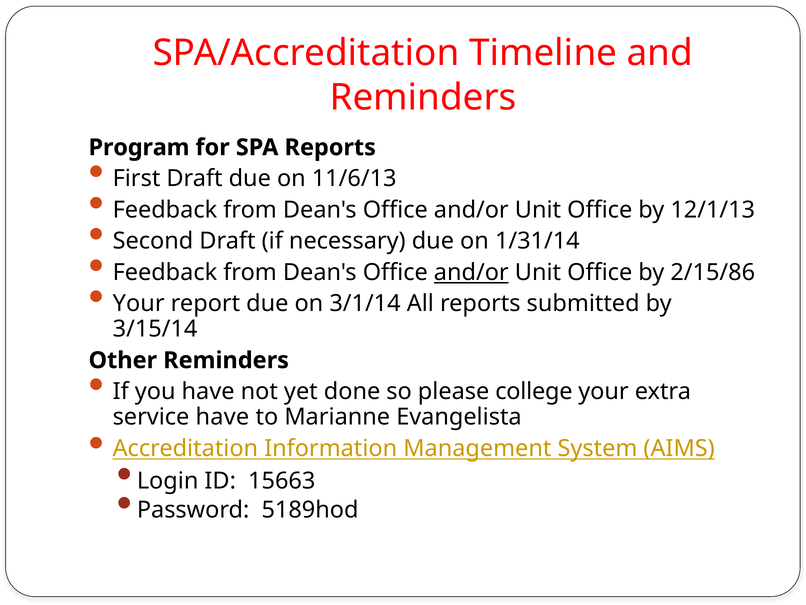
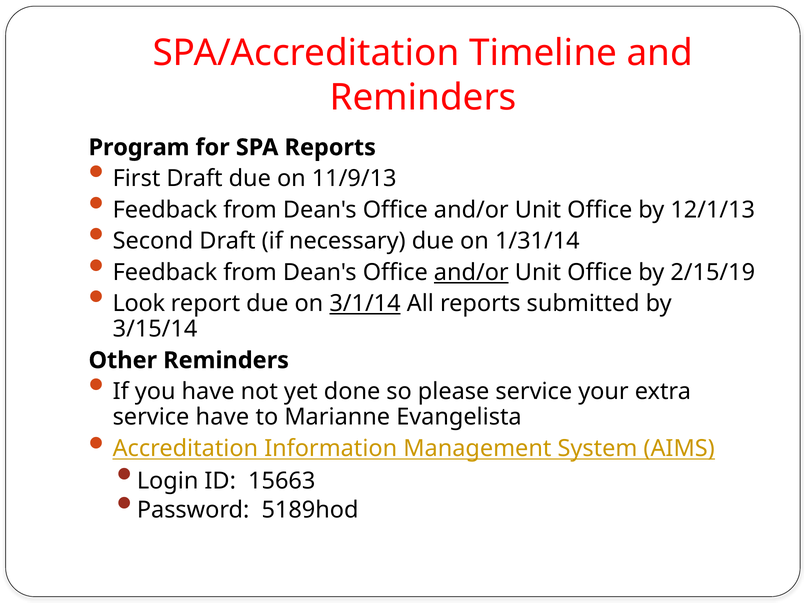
11/6/13: 11/6/13 -> 11/9/13
2/15/86: 2/15/86 -> 2/15/19
Your at (139, 303): Your -> Look
3/1/14 underline: none -> present
please college: college -> service
